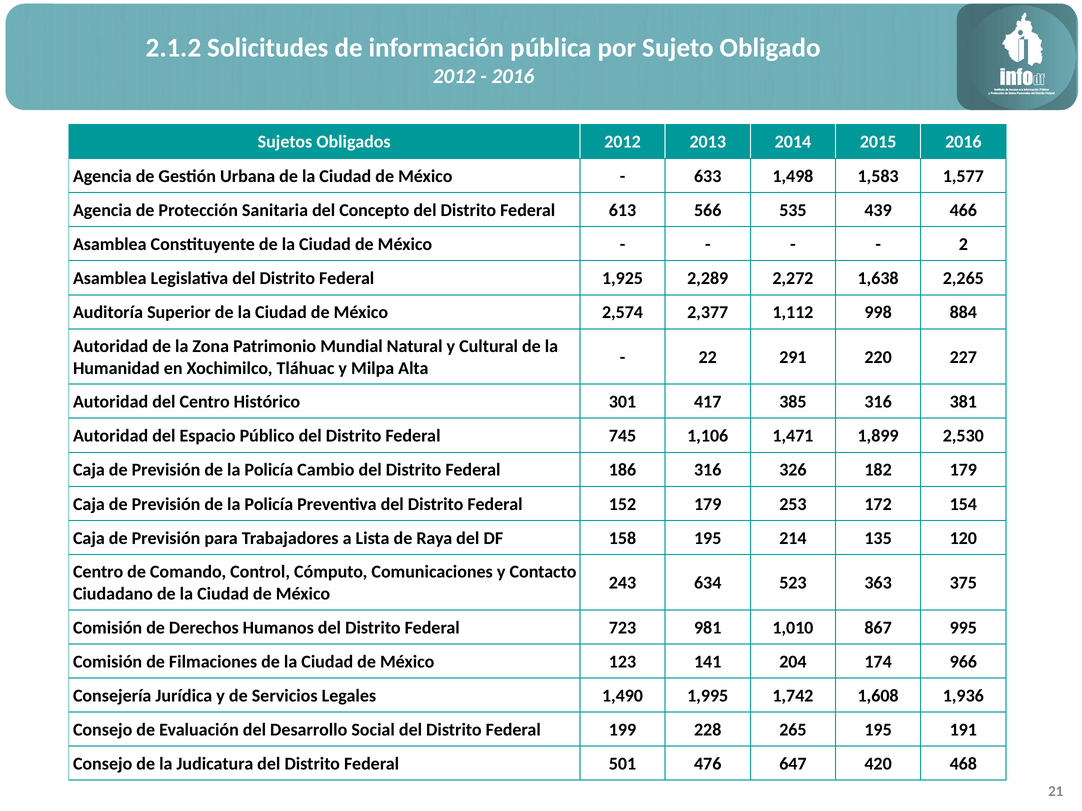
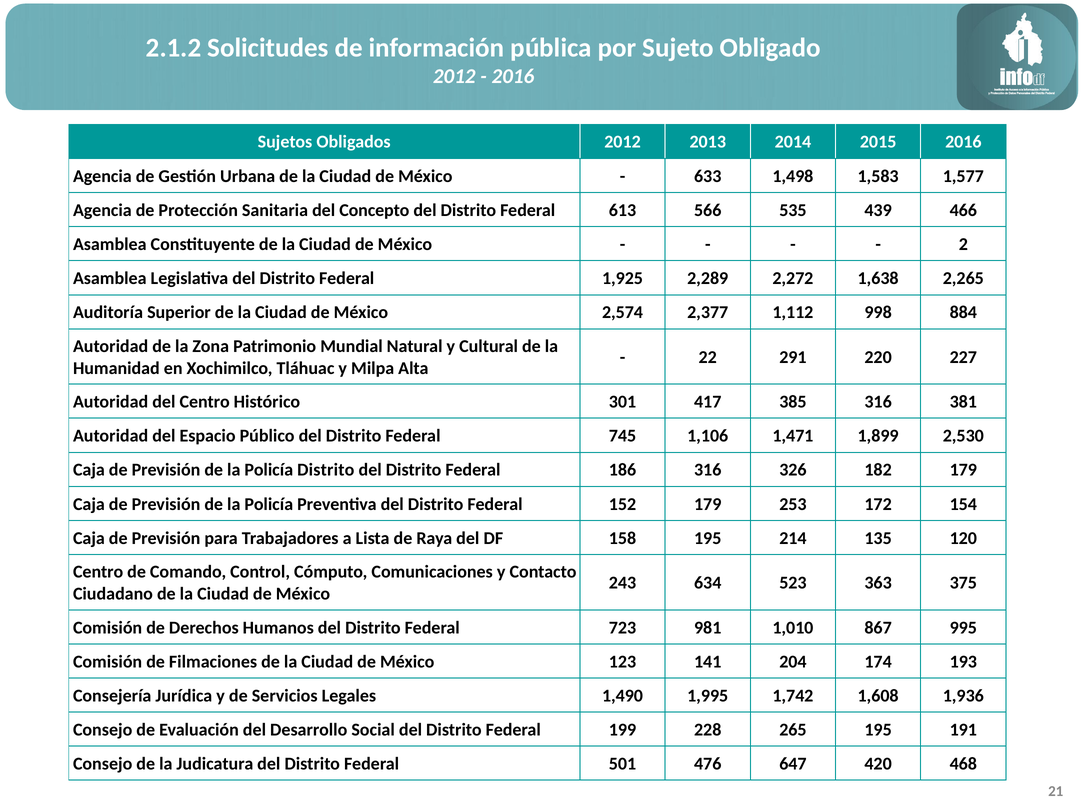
Policía Cambio: Cambio -> Distrito
966: 966 -> 193
